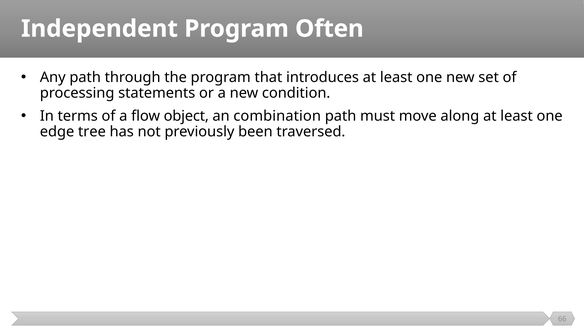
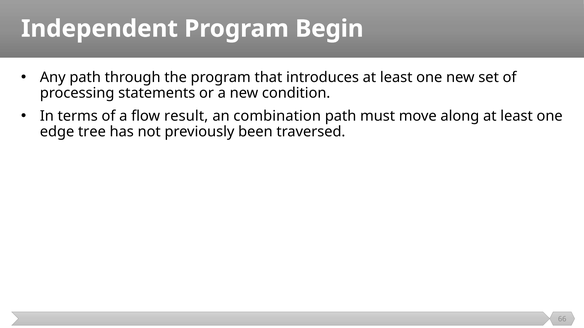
Often: Often -> Begin
object: object -> result
